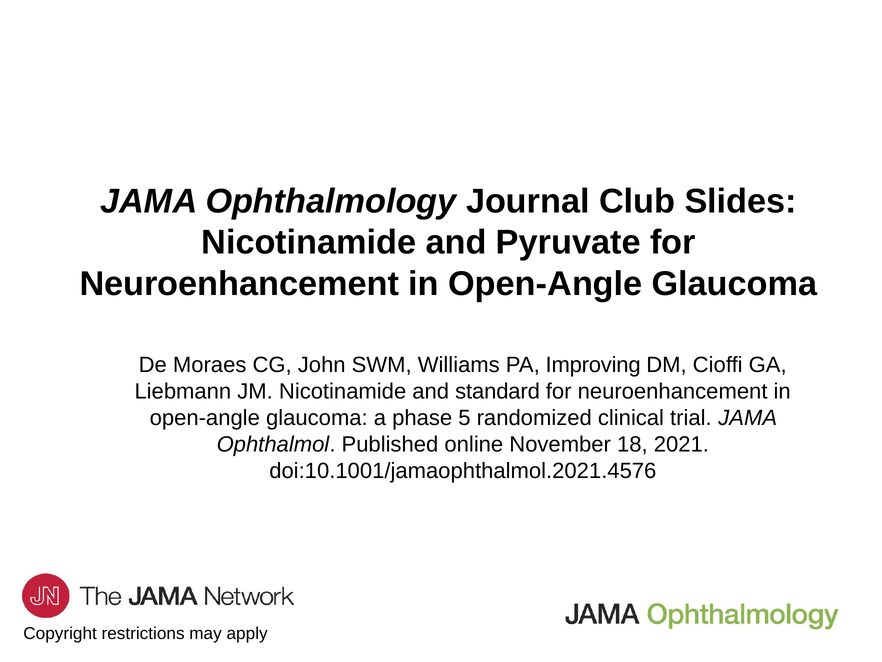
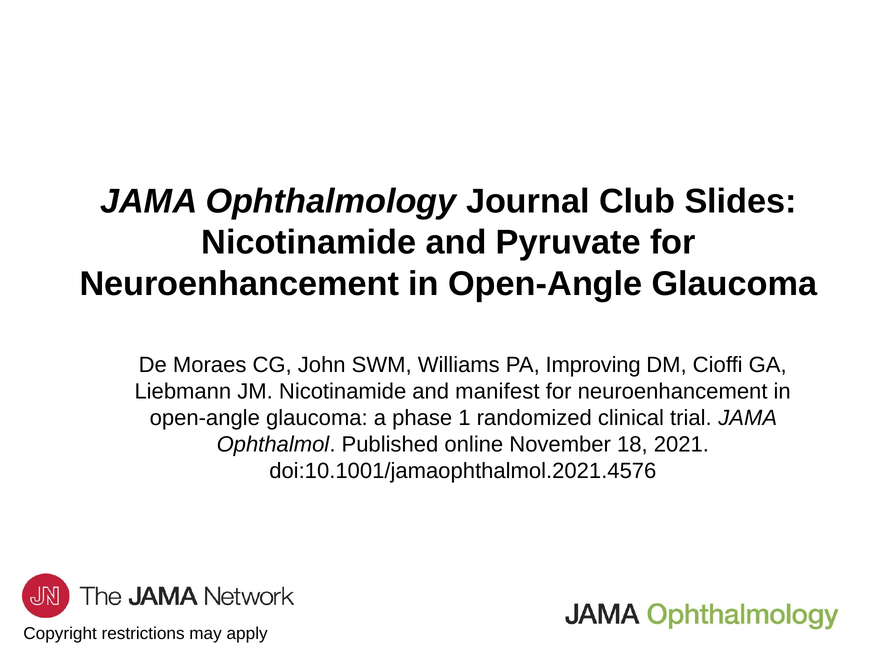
standard: standard -> manifest
5: 5 -> 1
